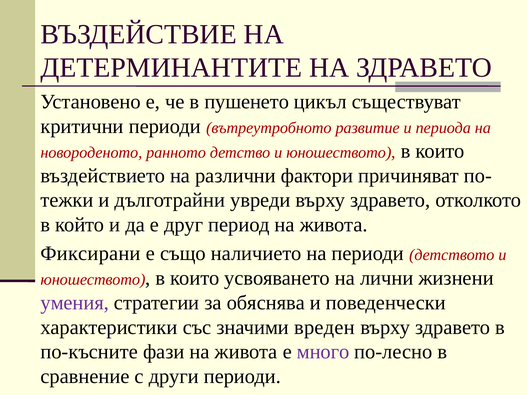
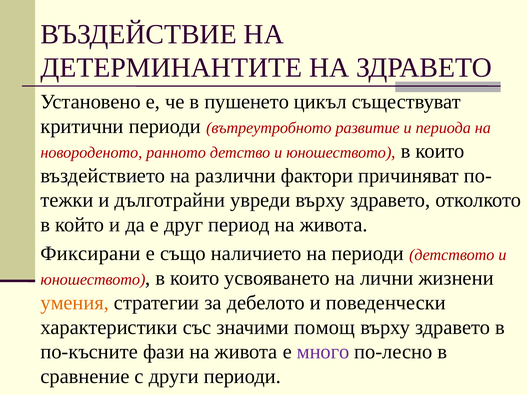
умения colour: purple -> orange
обяснява: обяснява -> дебелото
вреден: вреден -> помощ
